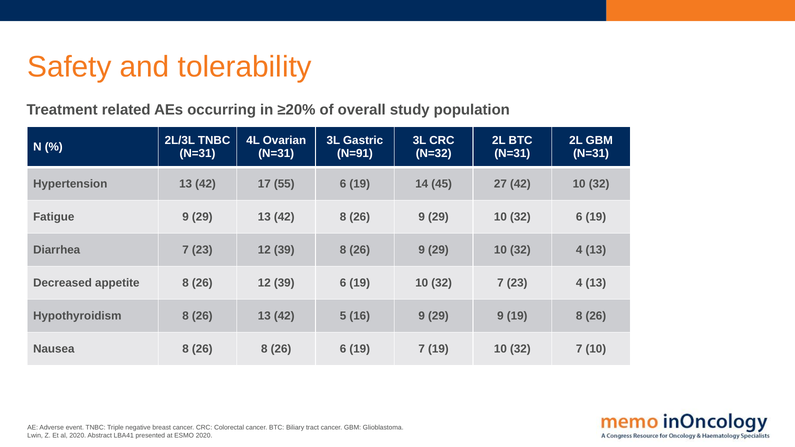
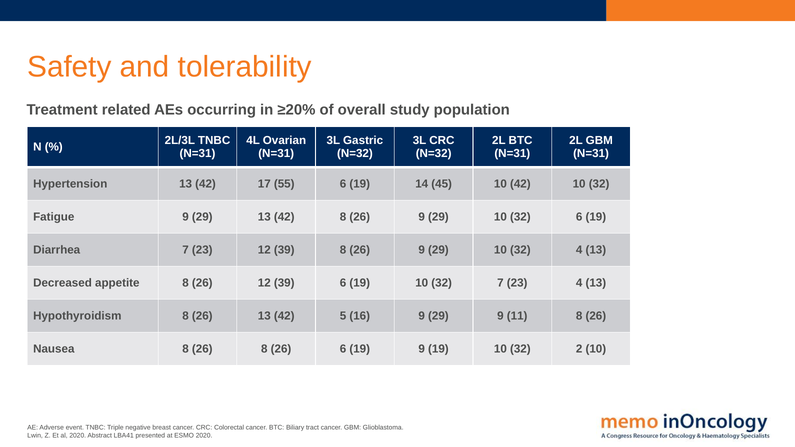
N=91 at (355, 154): N=91 -> N=32
45 27: 27 -> 10
9 19: 19 -> 11
19 7: 7 -> 9
7 at (579, 349): 7 -> 2
